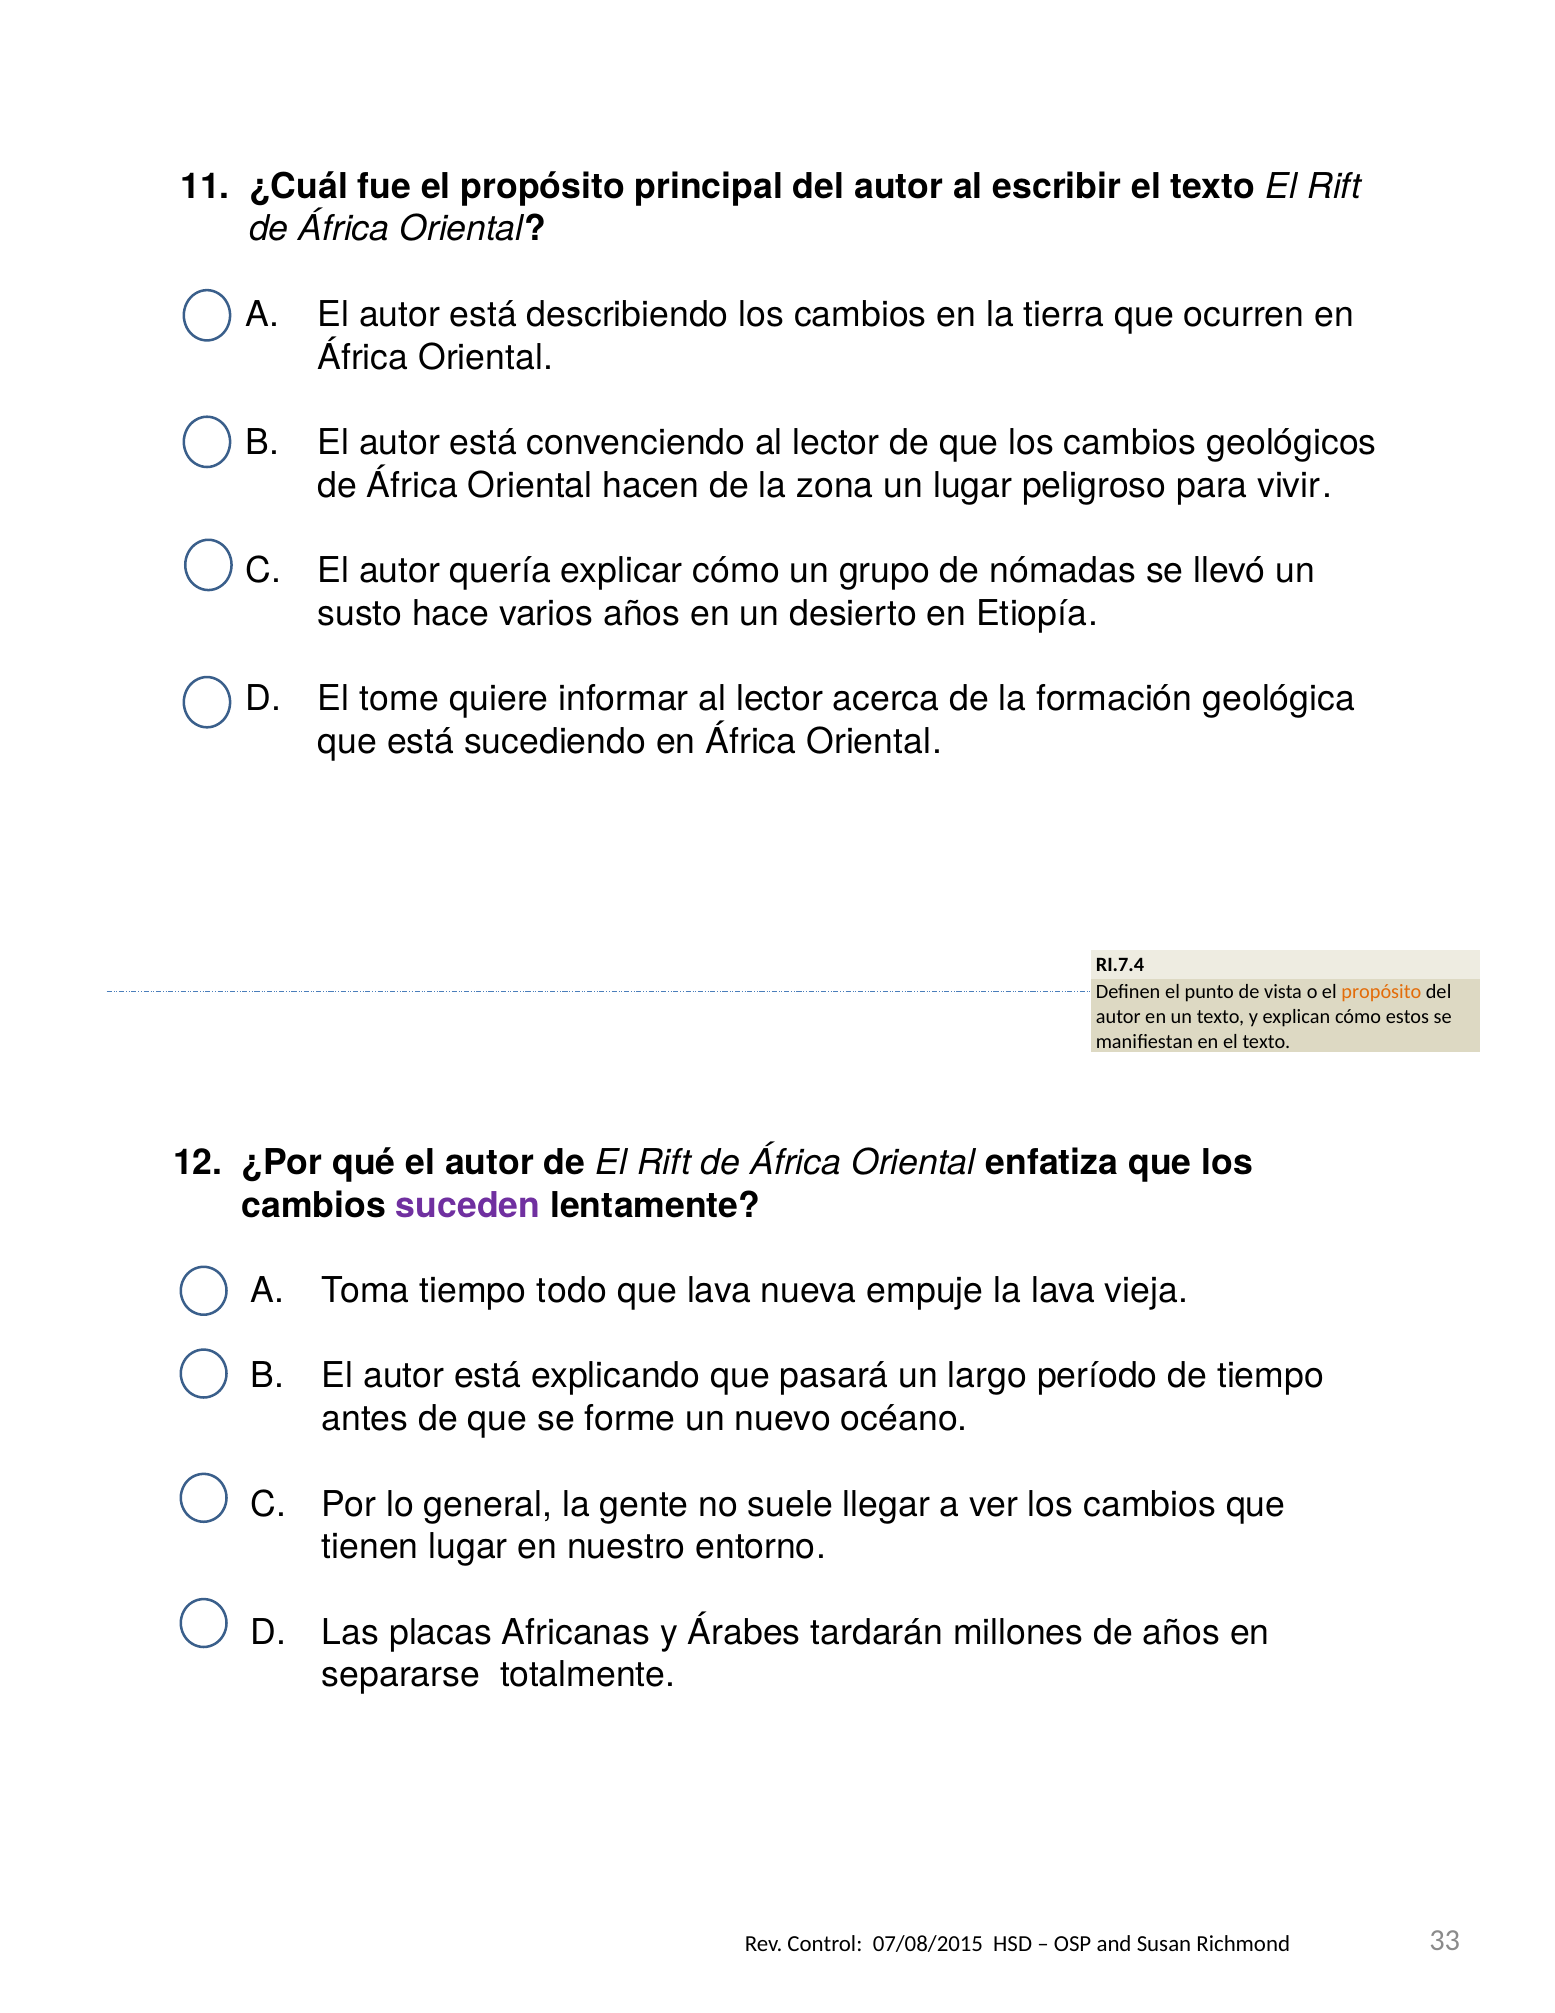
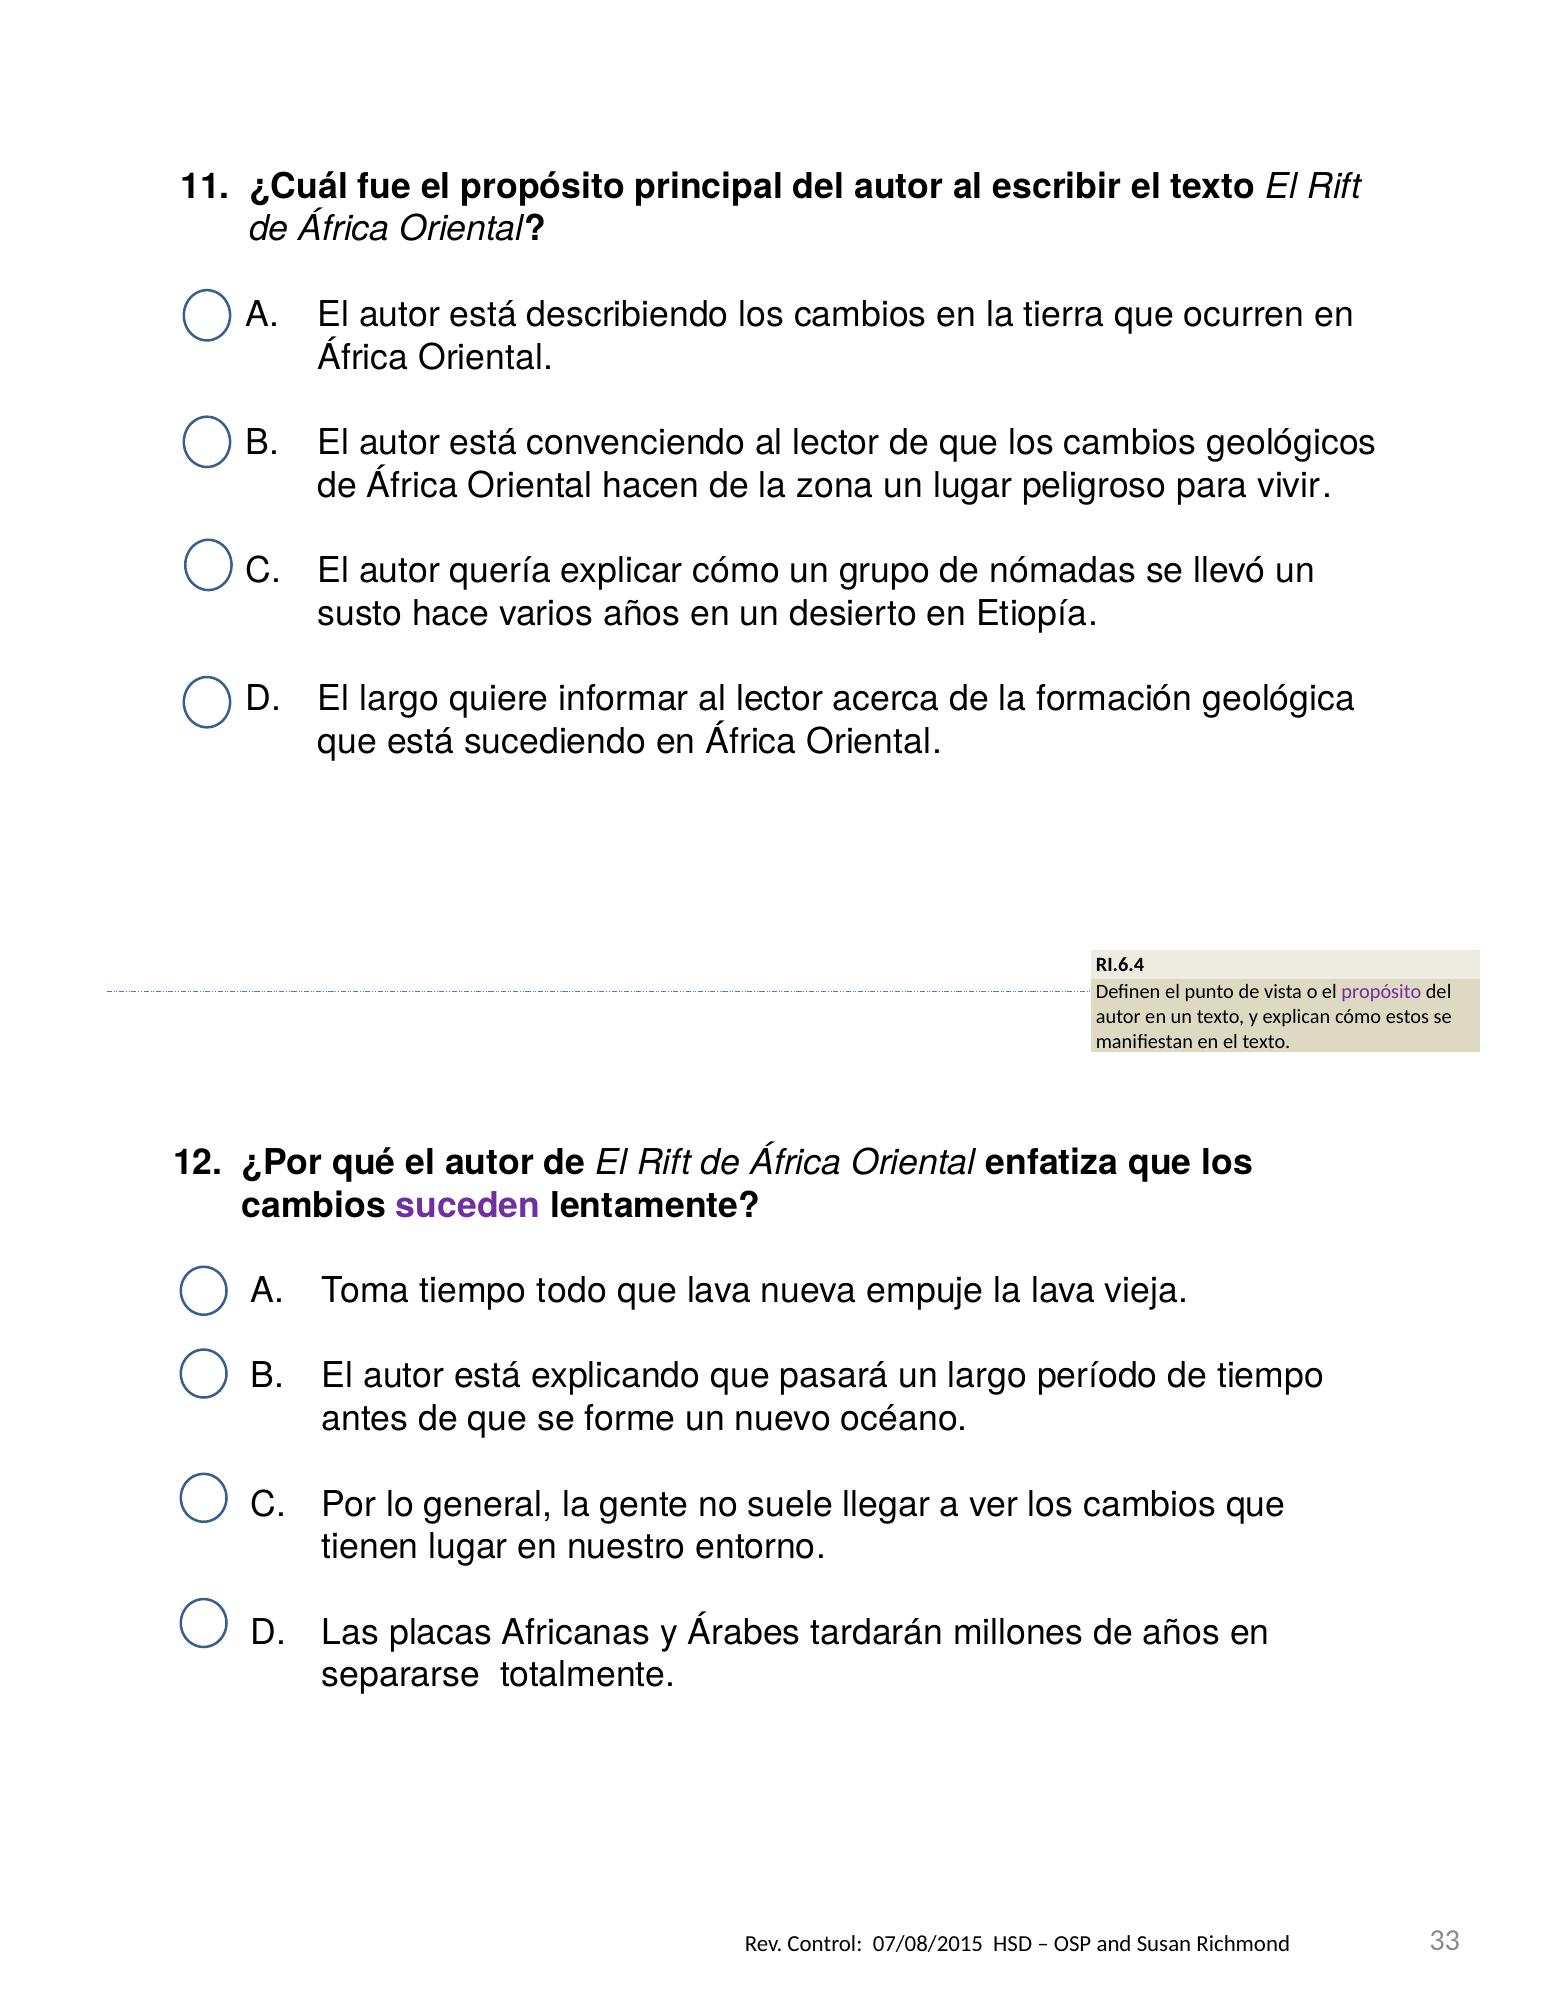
El tome: tome -> largo
RI.7.4: RI.7.4 -> RI.6.4
propósito at (1381, 992) colour: orange -> purple
